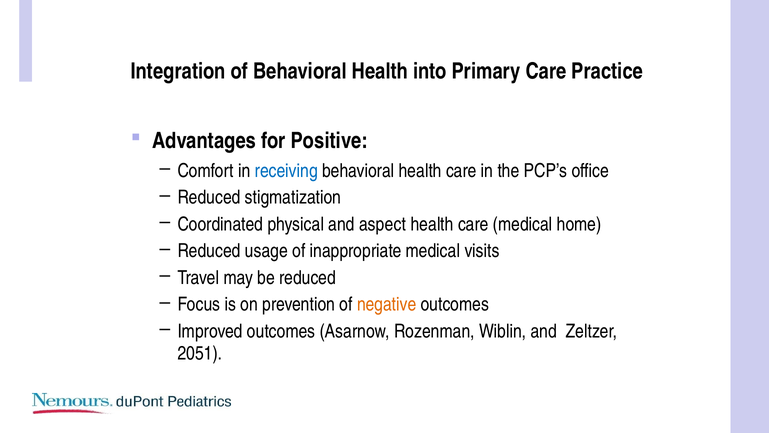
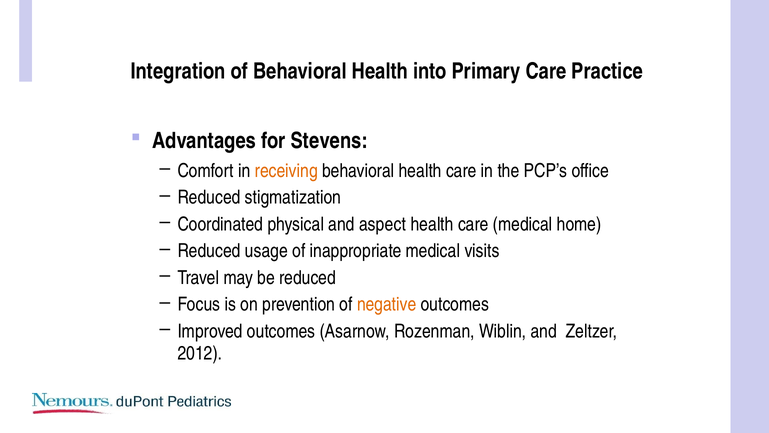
Positive: Positive -> Stevens
receiving colour: blue -> orange
2051: 2051 -> 2012
